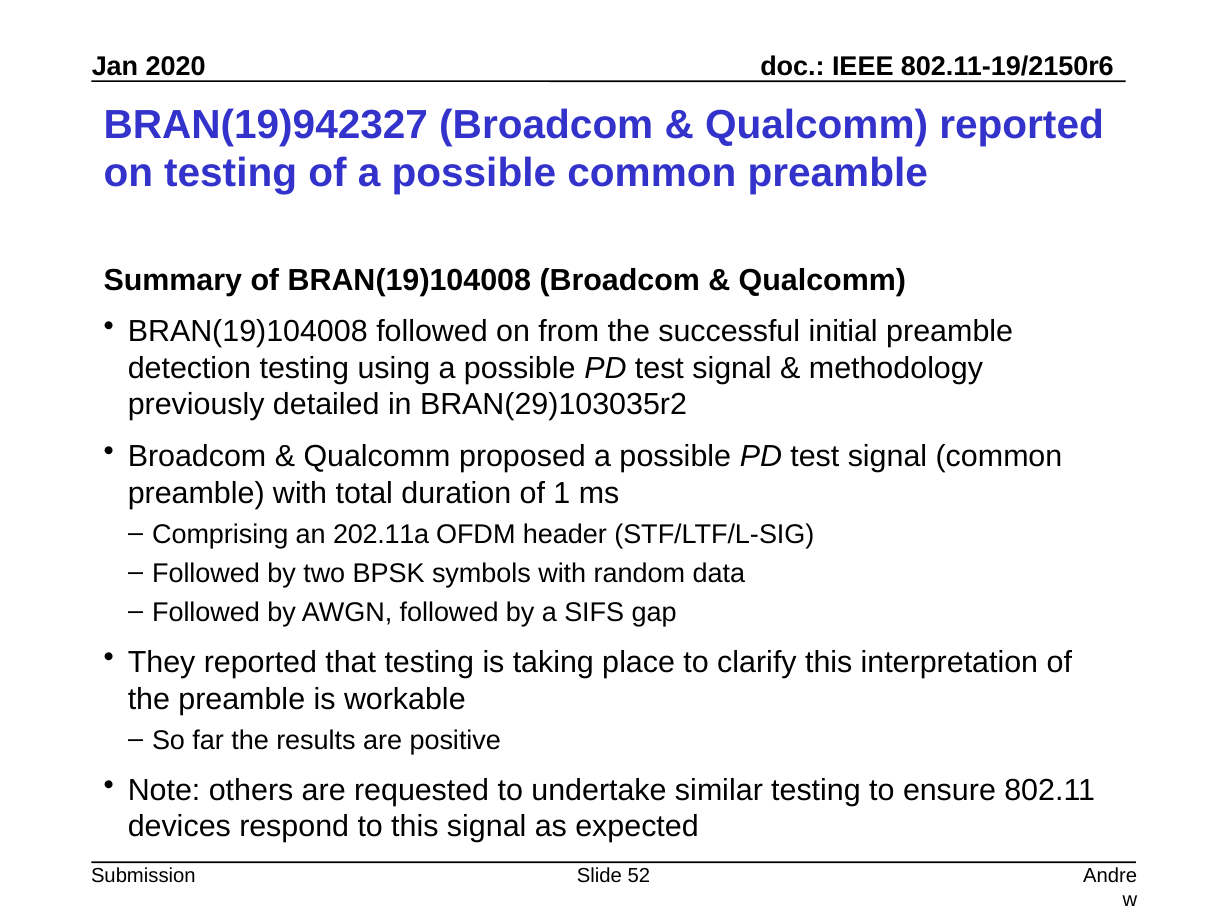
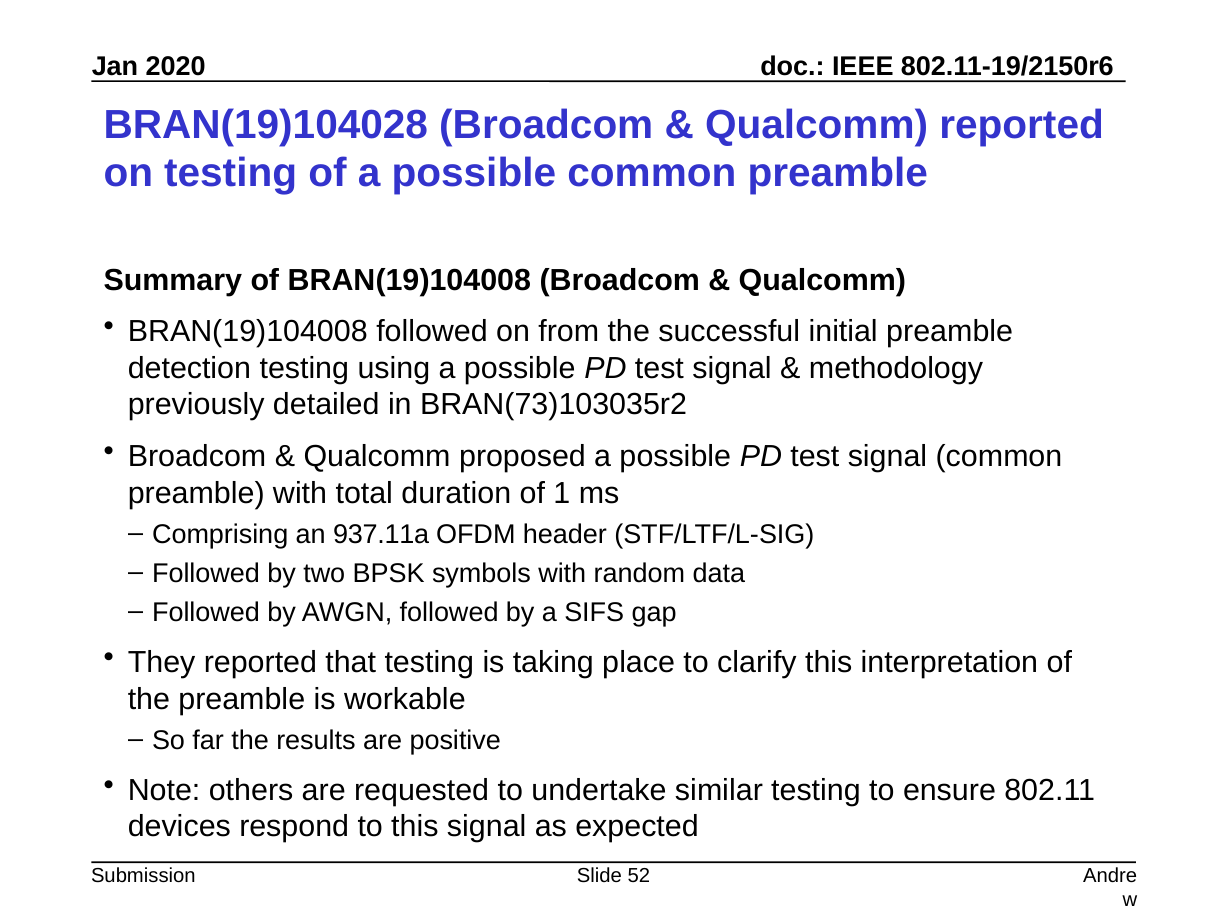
BRAN(19)942327: BRAN(19)942327 -> BRAN(19)104028
BRAN(29)103035r2: BRAN(29)103035r2 -> BRAN(73)103035r2
202.11a: 202.11a -> 937.11a
